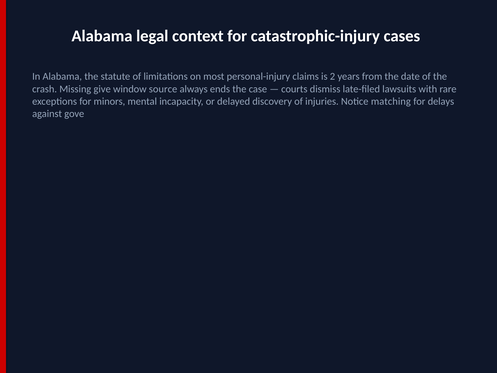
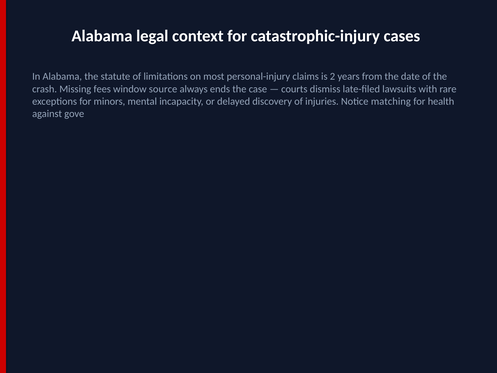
give: give -> fees
delays: delays -> health
